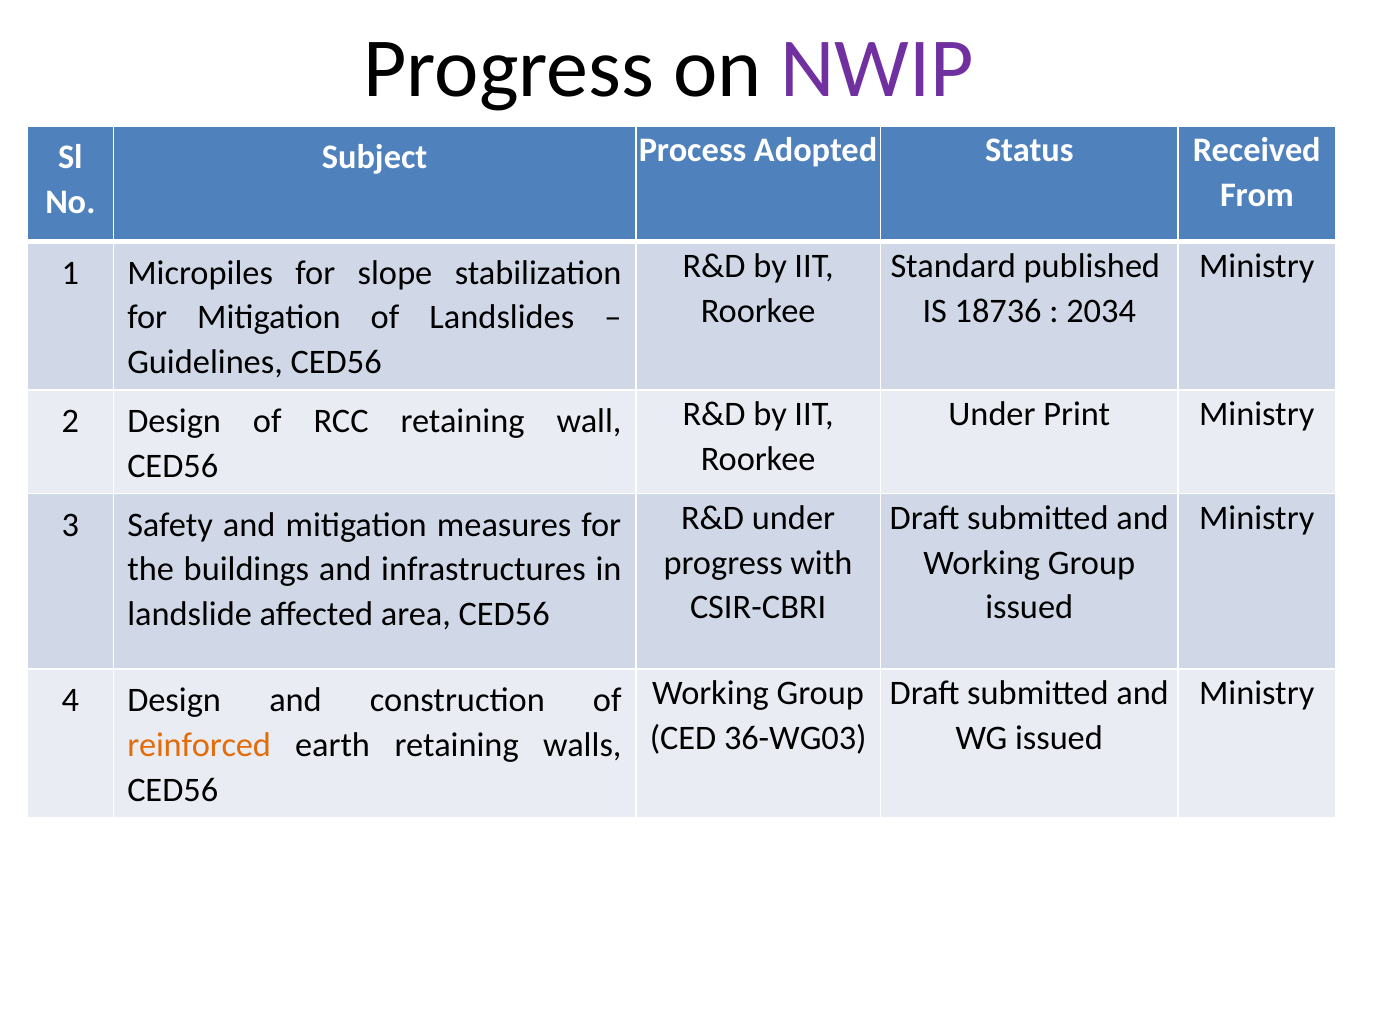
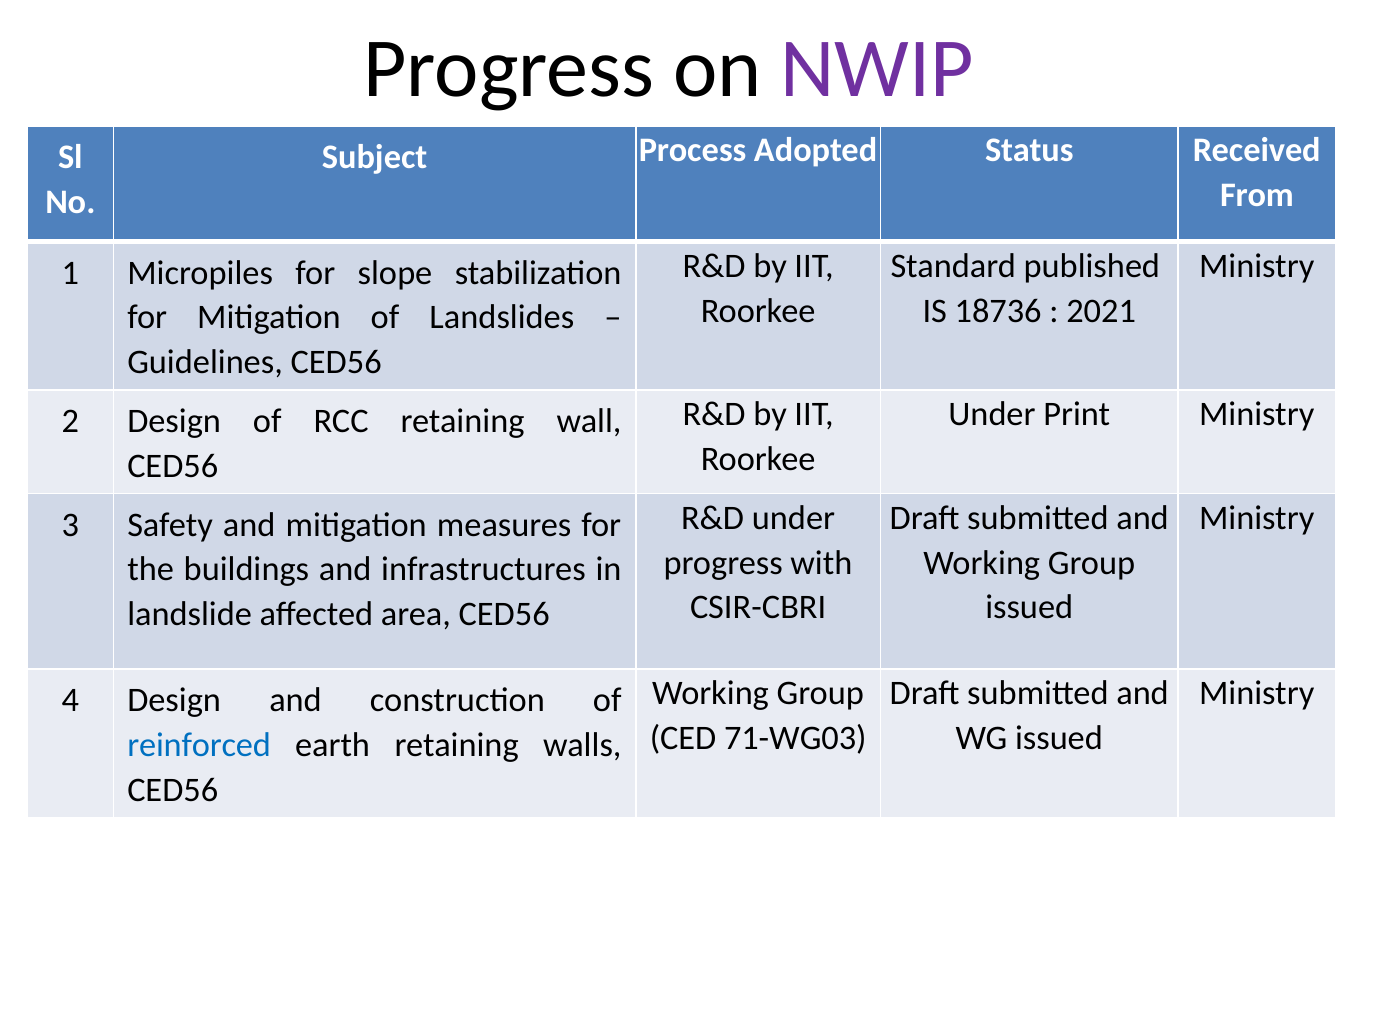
2034: 2034 -> 2021
36-WG03: 36-WG03 -> 71-WG03
reinforced colour: orange -> blue
